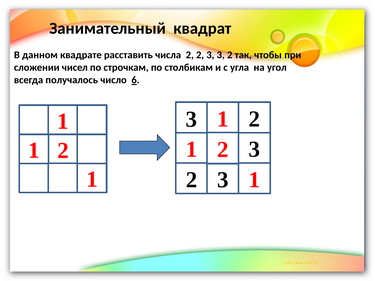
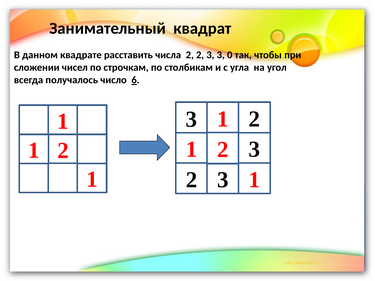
3 3 2: 2 -> 0
